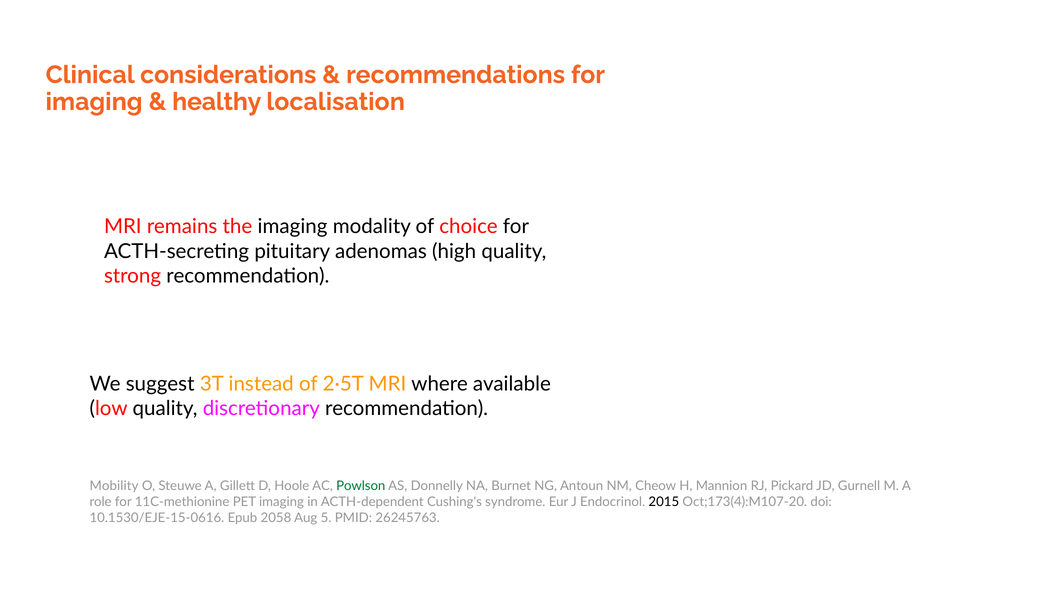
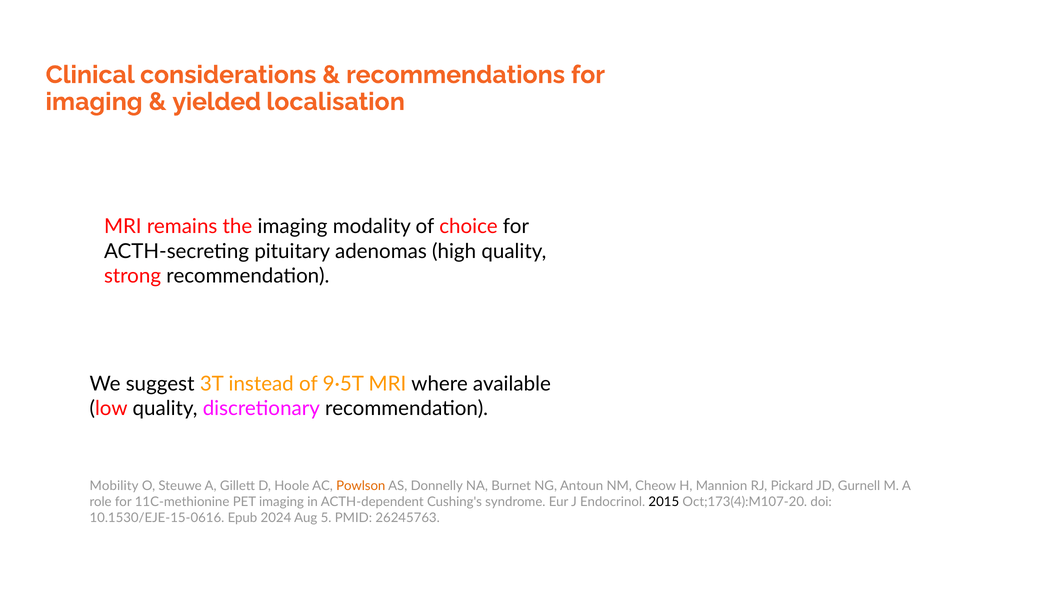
healthy: healthy -> yielded
2·5T: 2·5T -> 9·5T
Powlson colour: green -> orange
2058: 2058 -> 2024
